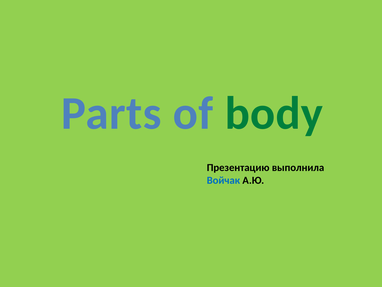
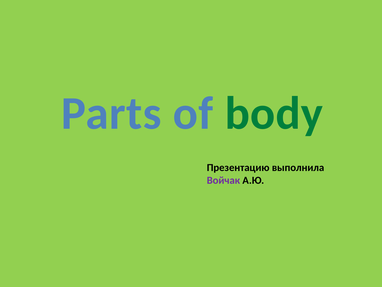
Войчак colour: blue -> purple
